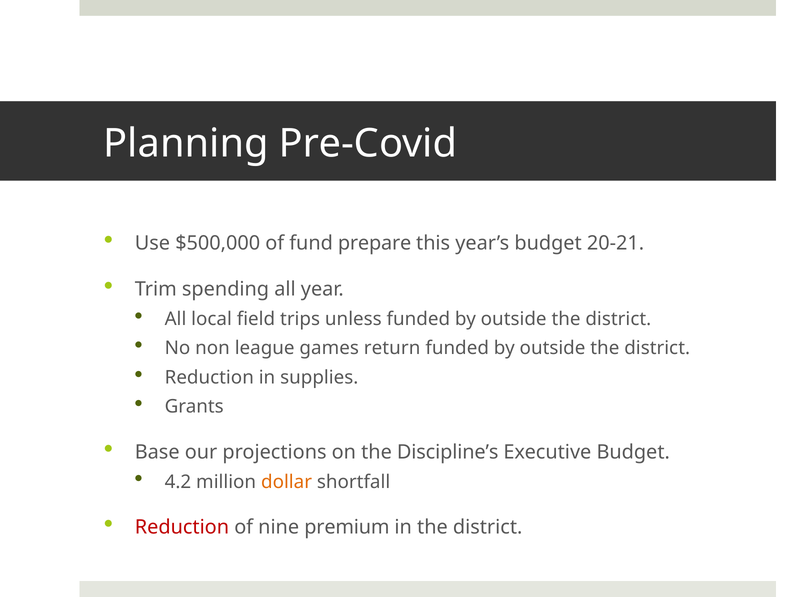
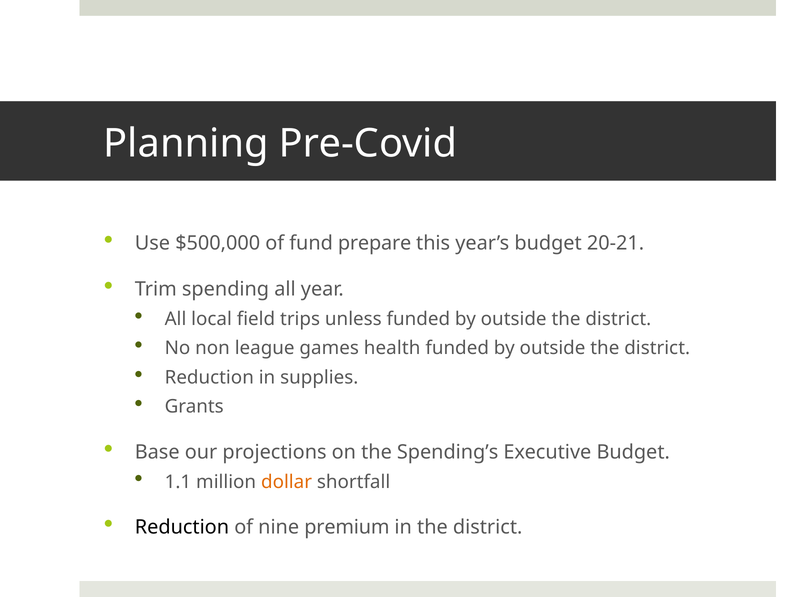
return: return -> health
Discipline’s: Discipline’s -> Spending’s
4.2: 4.2 -> 1.1
Reduction at (182, 527) colour: red -> black
